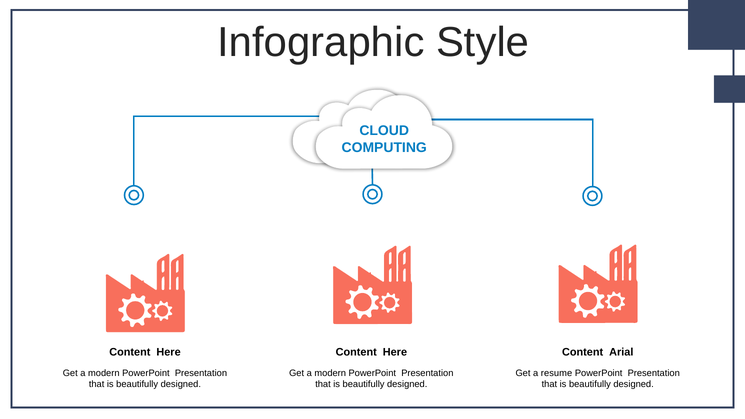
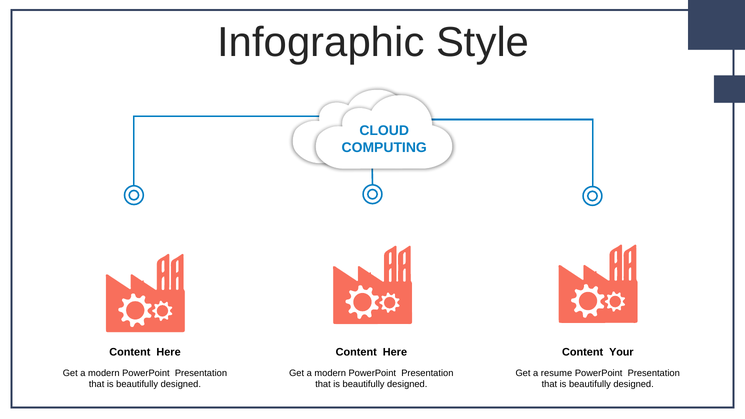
Arial: Arial -> Your
